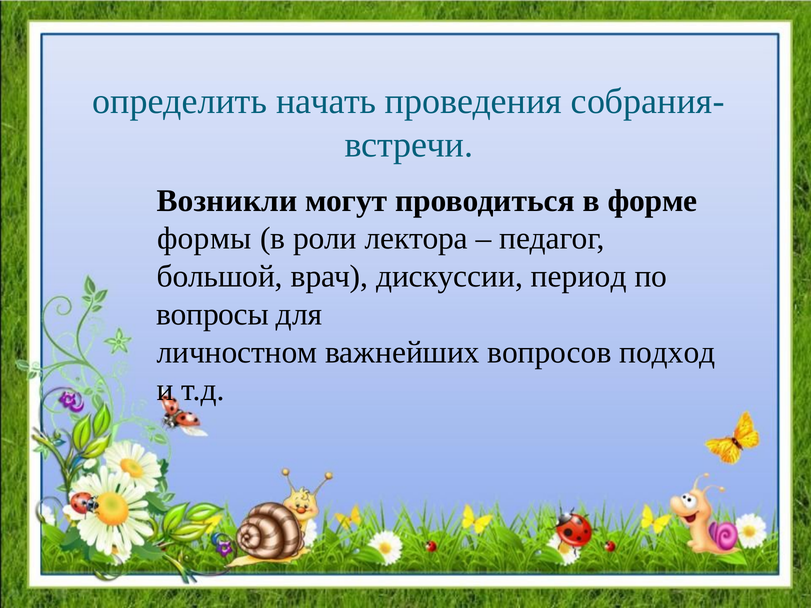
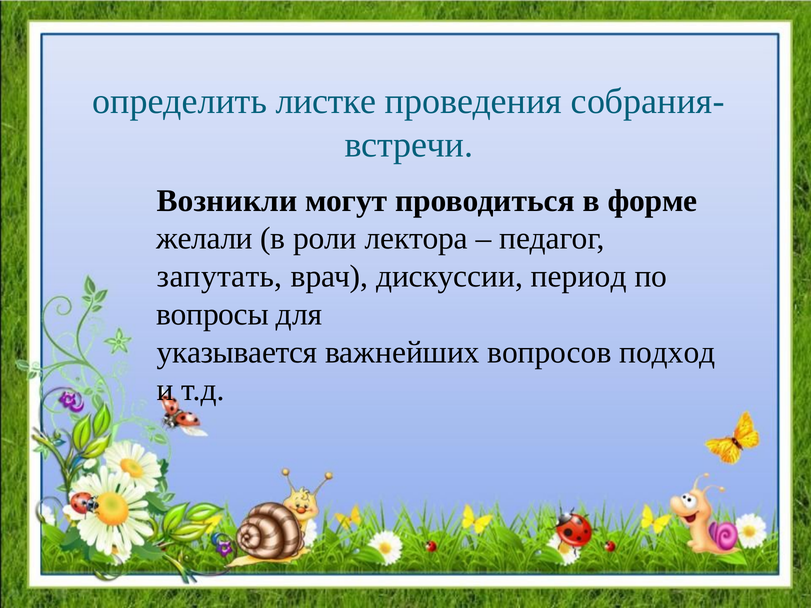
начать: начать -> листке
формы: формы -> желали
большой: большой -> запутать
личностном: личностном -> указывается
